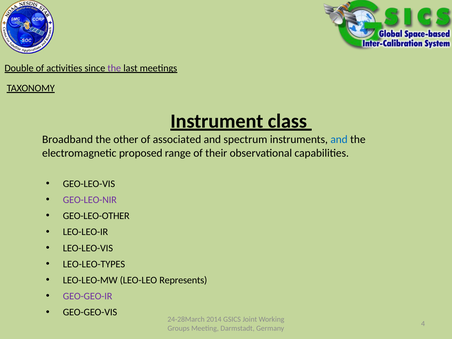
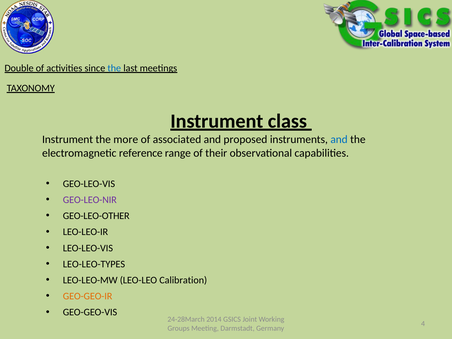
the at (114, 68) colour: purple -> blue
Broadband at (68, 139): Broadband -> Instrument
other: other -> more
spectrum: spectrum -> proposed
proposed: proposed -> reference
Represents: Represents -> Calibration
GEO-GEO-IR colour: purple -> orange
